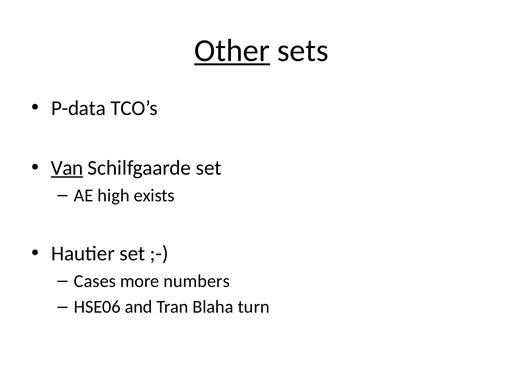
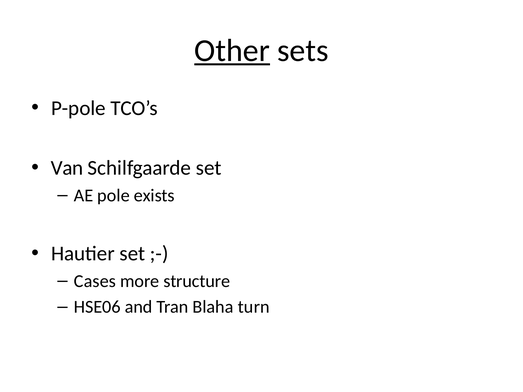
P-data: P-data -> P-pole
Van underline: present -> none
high: high -> pole
numbers: numbers -> structure
